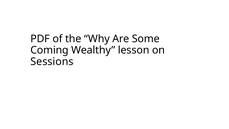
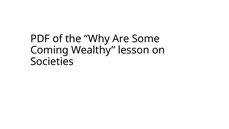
Sessions: Sessions -> Societies
